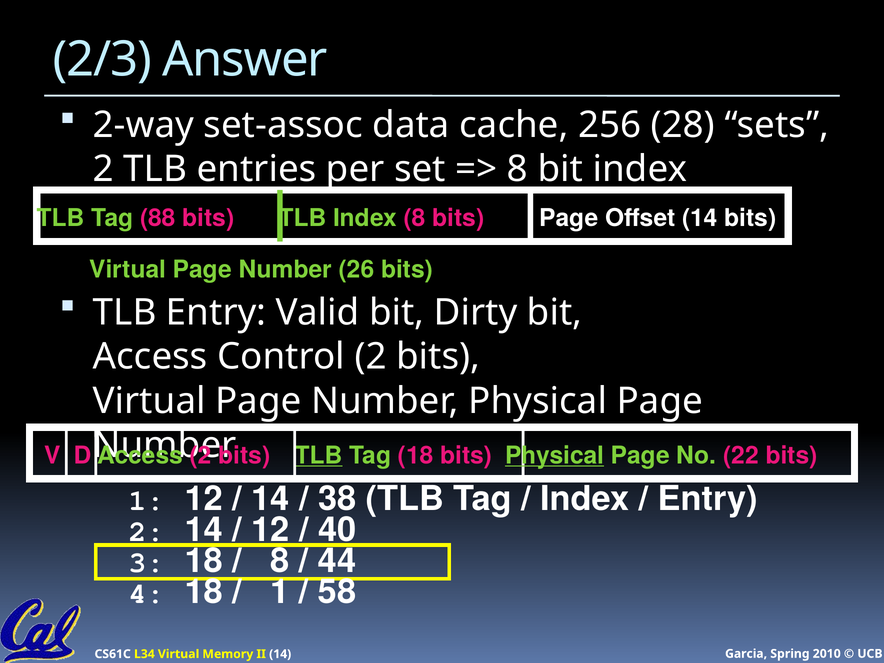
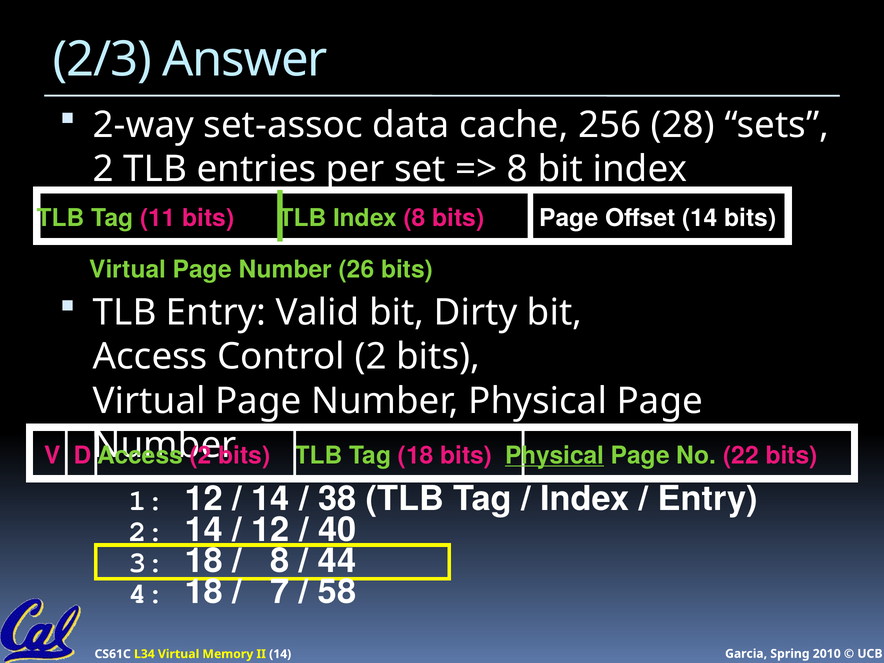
88: 88 -> 11
TLB at (319, 455) underline: present -> none
1 at (280, 592): 1 -> 7
